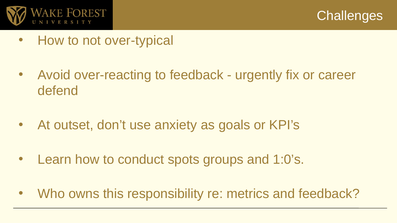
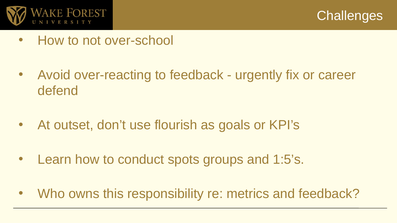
over-typical: over-typical -> over-school
anxiety: anxiety -> flourish
1:0’s: 1:0’s -> 1:5’s
